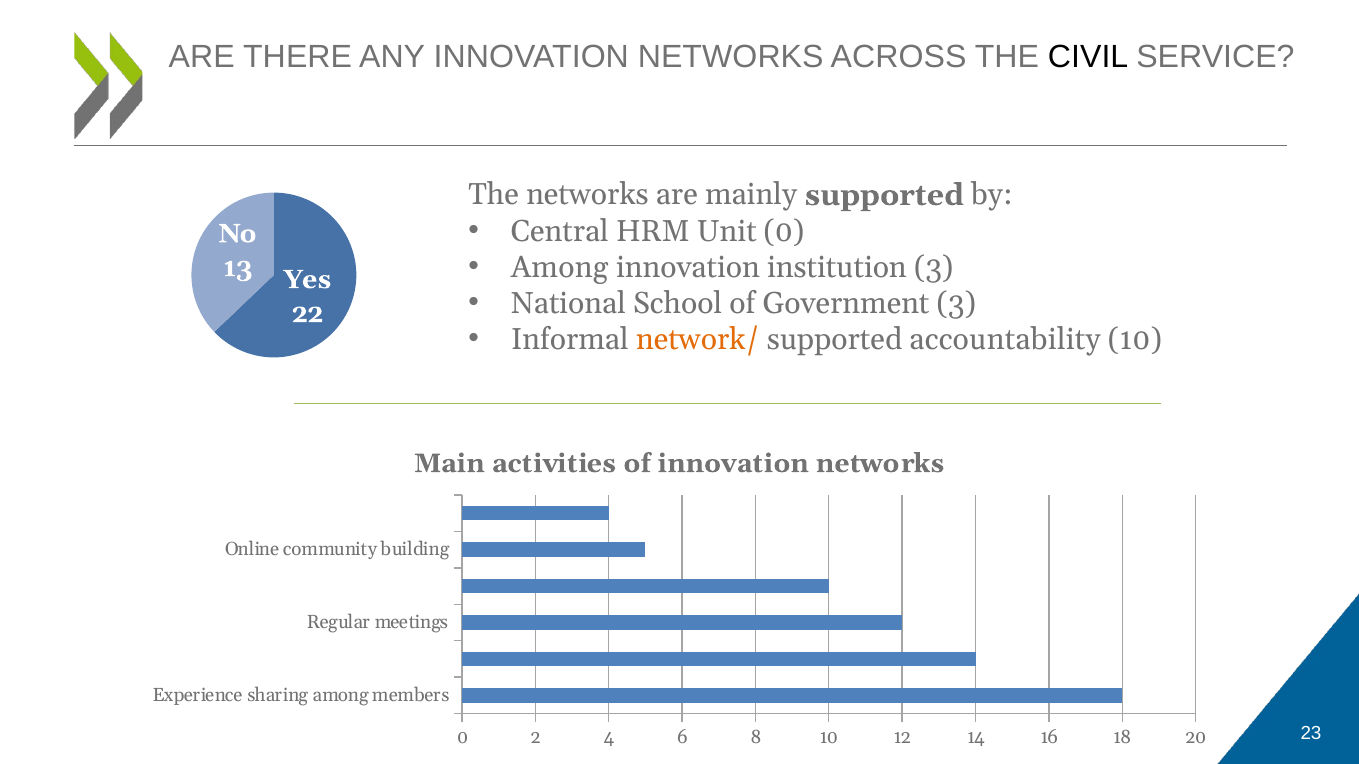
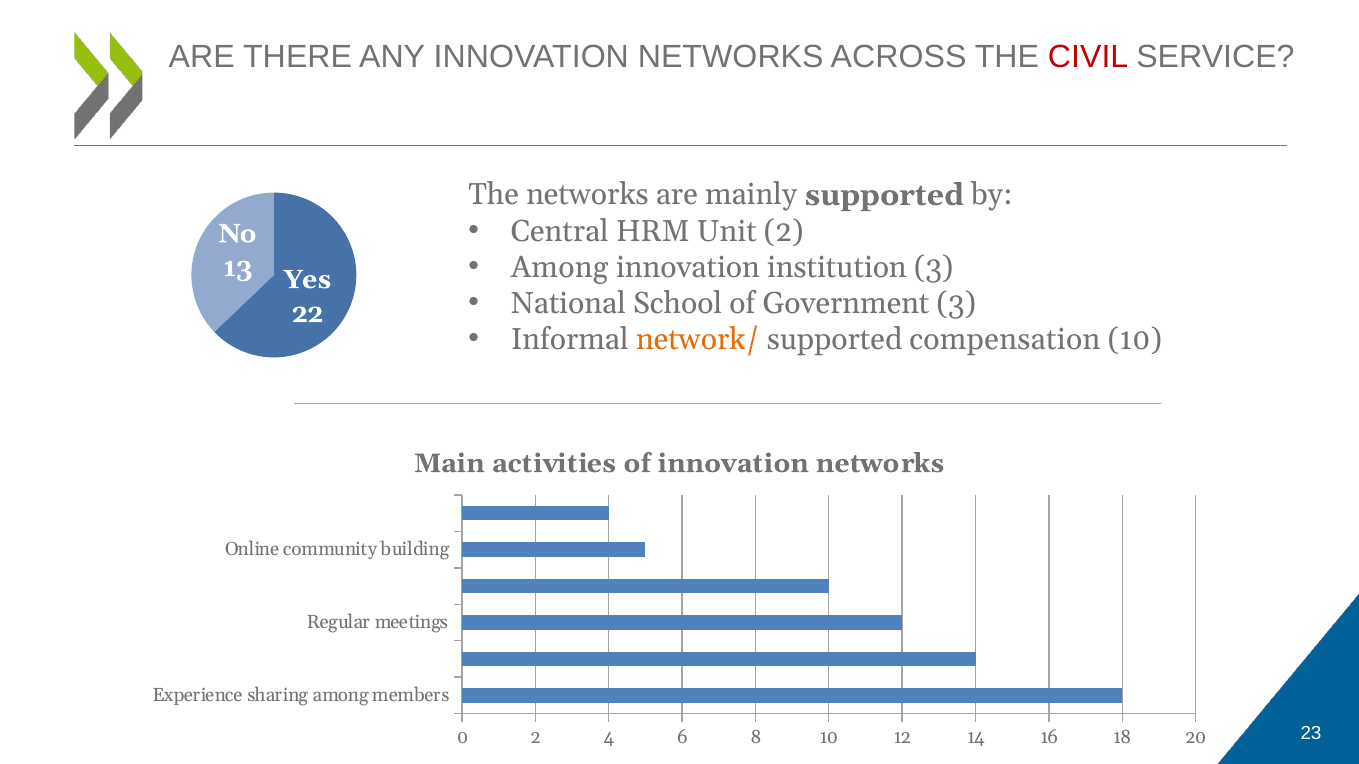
CIVIL colour: black -> red
Unit 0: 0 -> 2
accountability: accountability -> compensation
